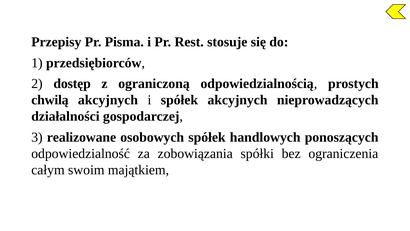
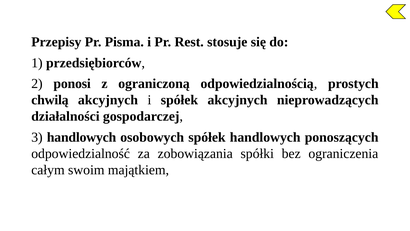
dostęp: dostęp -> ponosi
3 realizowane: realizowane -> handlowych
